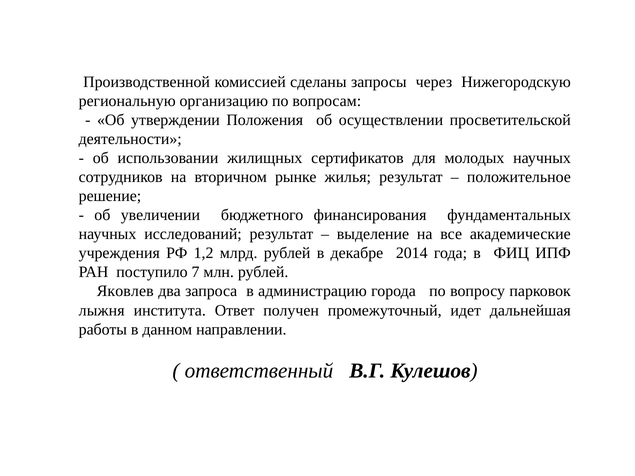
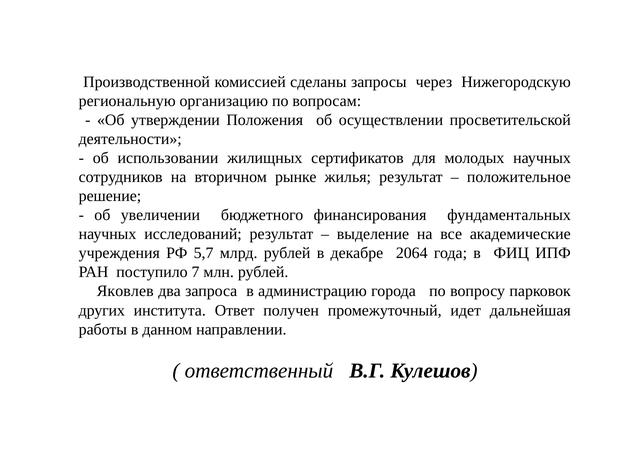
1,2: 1,2 -> 5,7
2014: 2014 -> 2064
лыжня: лыжня -> других
